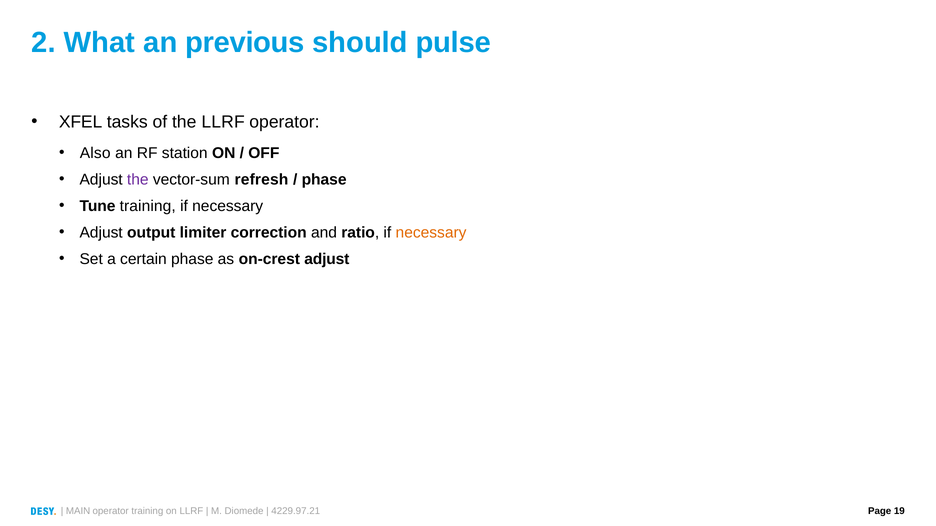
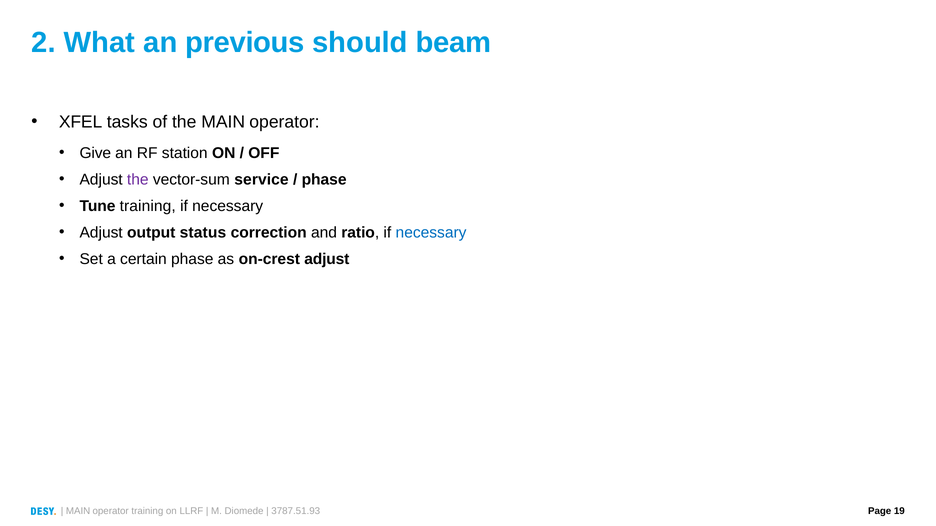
pulse: pulse -> beam
the LLRF: LLRF -> MAIN
Also: Also -> Give
refresh: refresh -> service
limiter: limiter -> status
necessary at (431, 233) colour: orange -> blue
4229.97.21: 4229.97.21 -> 3787.51.93
